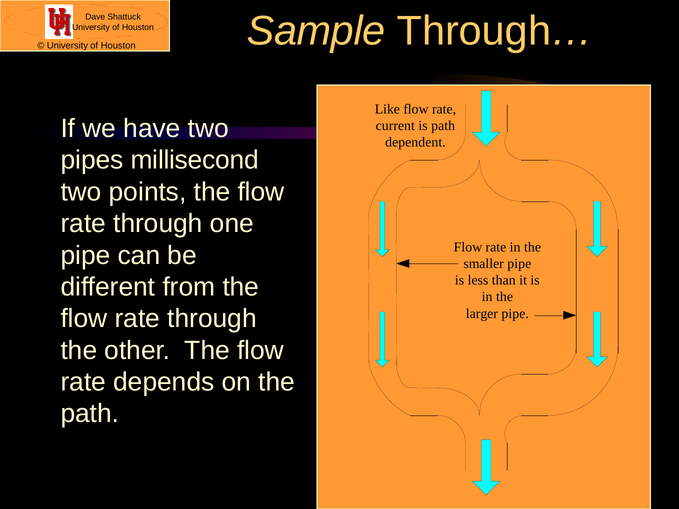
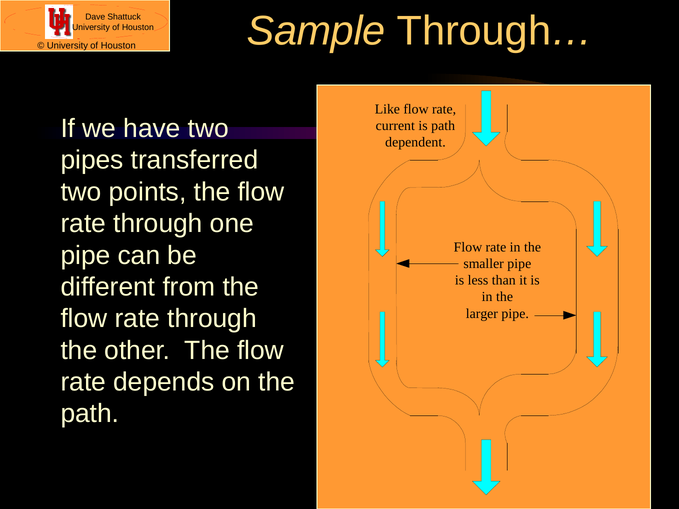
millisecond: millisecond -> transferred
